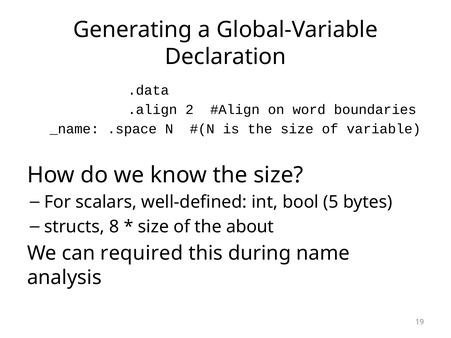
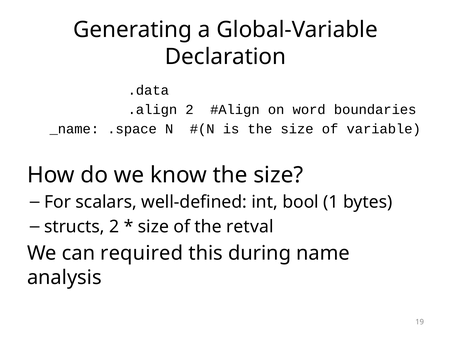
5: 5 -> 1
structs 8: 8 -> 2
about: about -> retval
